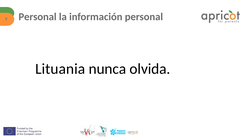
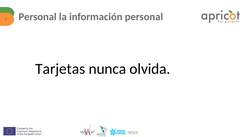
Lituania: Lituania -> Tarjetas
